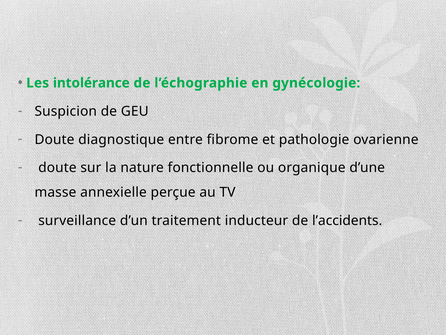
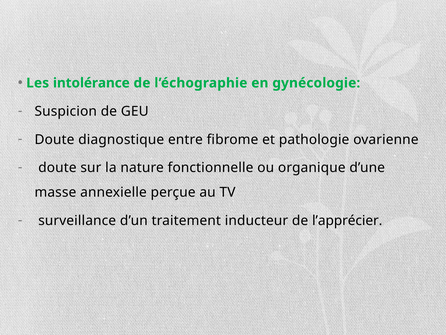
l’accidents: l’accidents -> l’apprécier
